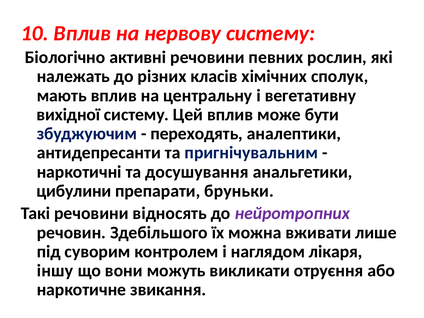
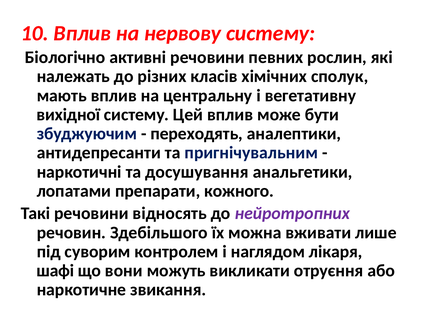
цибулини: цибулини -> лопатами
бруньки: бруньки -> кожного
іншу: іншу -> шафі
